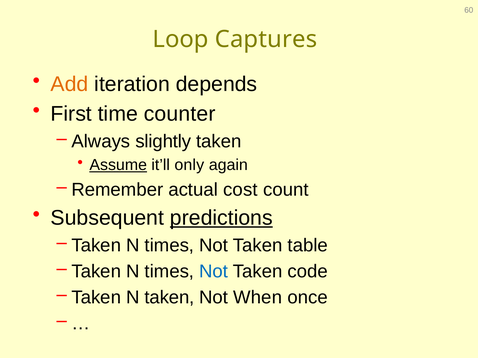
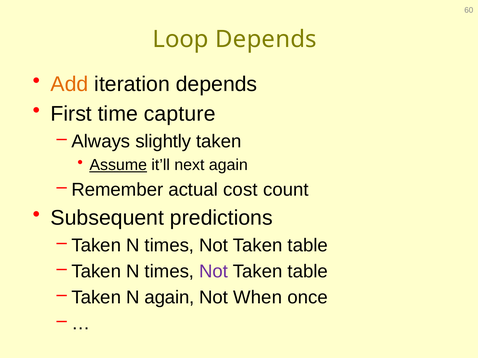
Loop Captures: Captures -> Depends
counter: counter -> capture
only: only -> next
predictions underline: present -> none
Not at (214, 272) colour: blue -> purple
code at (308, 272): code -> table
N taken: taken -> again
